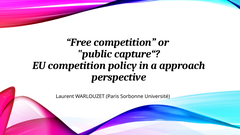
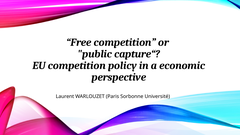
approach: approach -> economic
